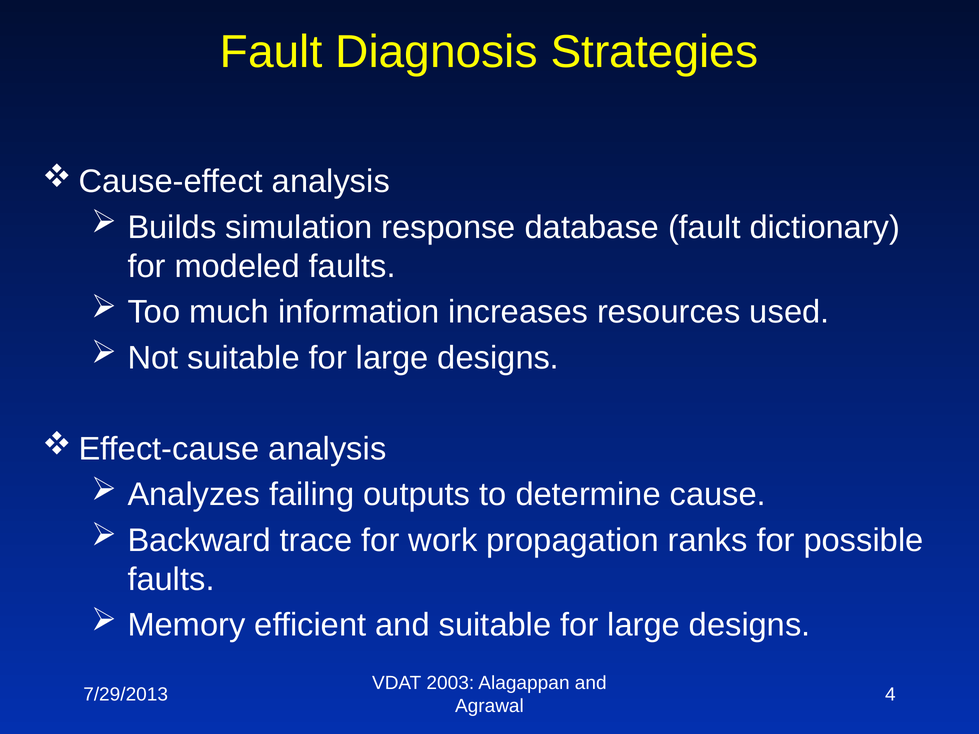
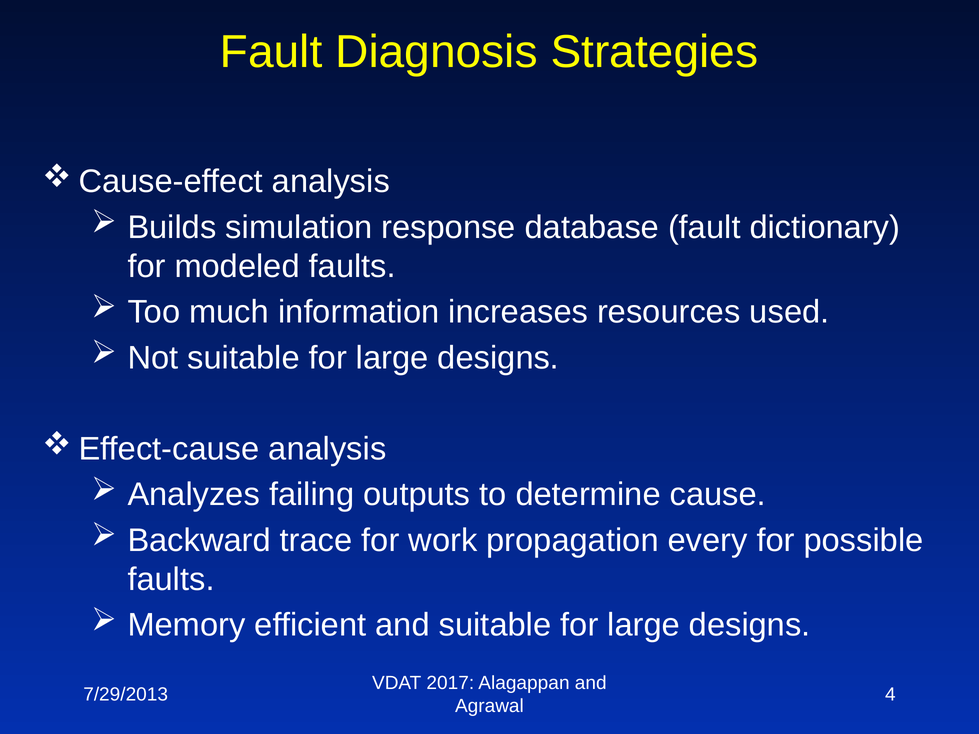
ranks: ranks -> every
2003: 2003 -> 2017
